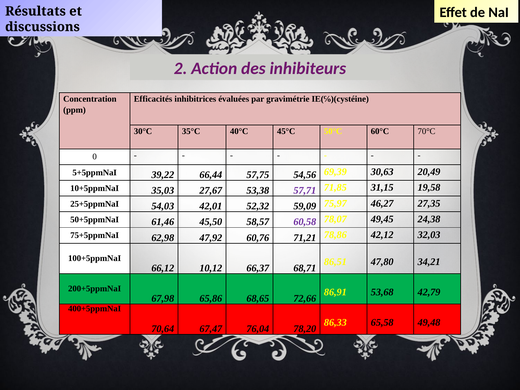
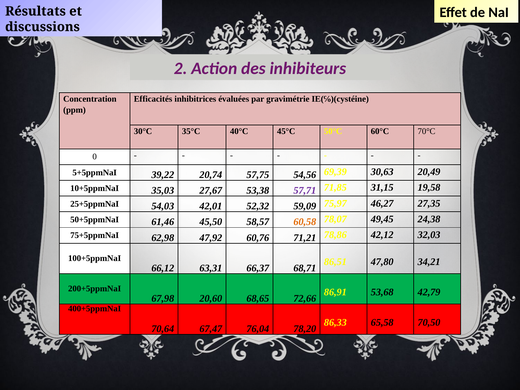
66,44: 66,44 -> 20,74
60,58 colour: purple -> orange
10,12: 10,12 -> 63,31
65,86: 65,86 -> 20,60
49,48: 49,48 -> 70,50
